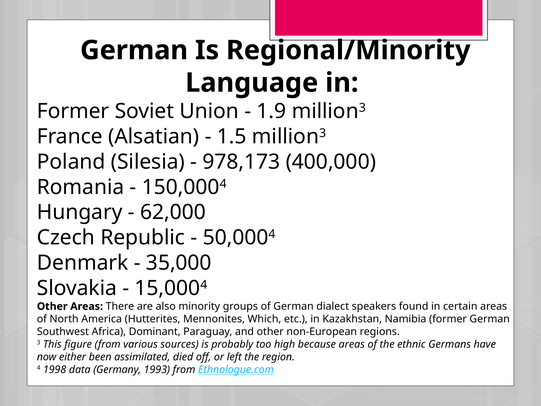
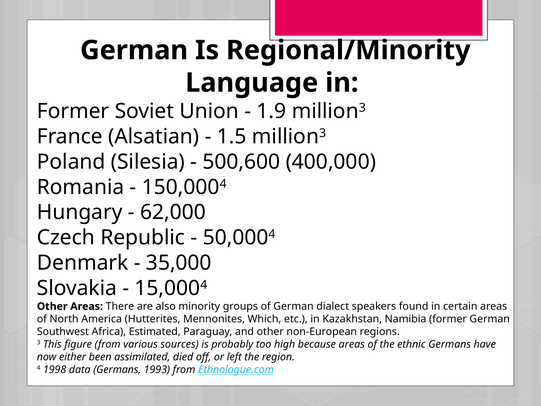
978,173: 978,173 -> 500,600
Dominant: Dominant -> Estimated
data Germany: Germany -> Germans
